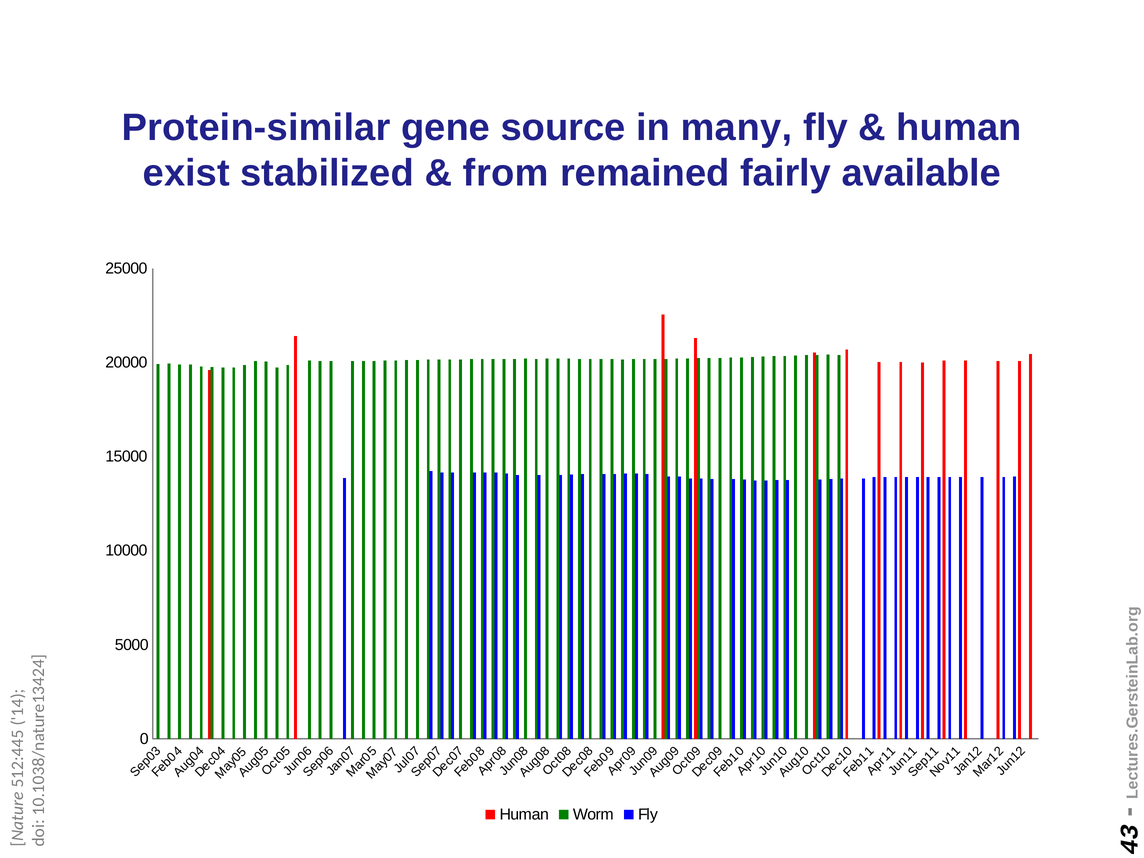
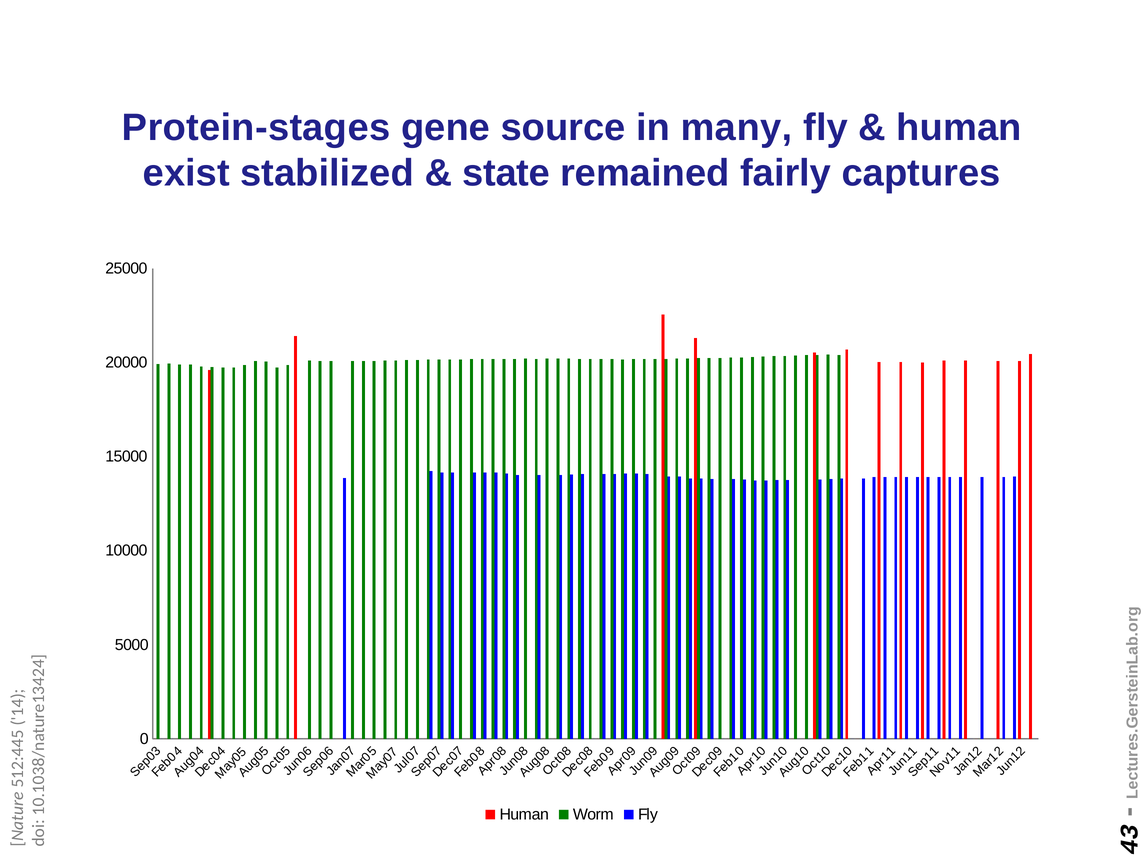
Protein-similar: Protein-similar -> Protein-stages
from: from -> state
available: available -> captures
